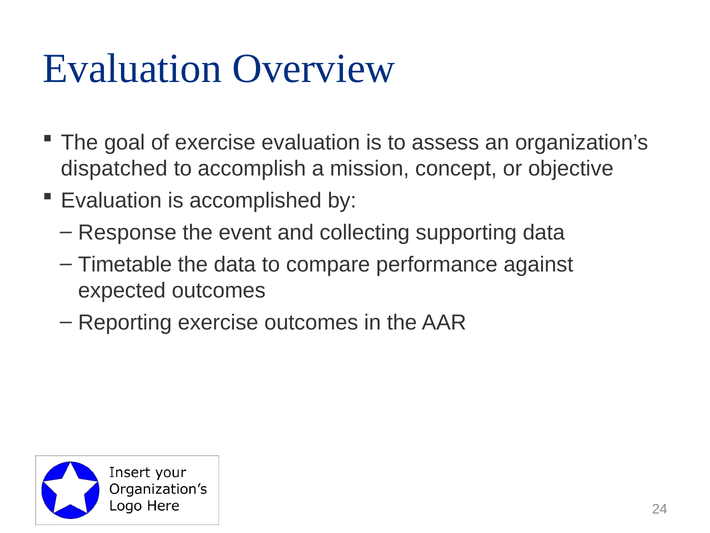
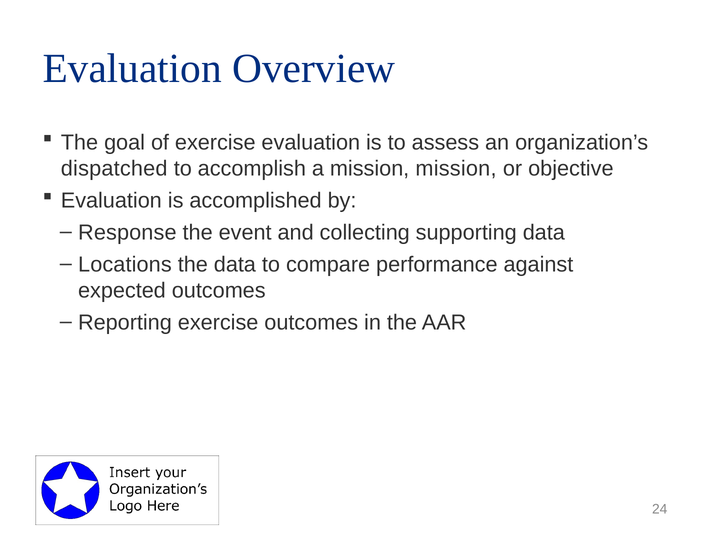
mission concept: concept -> mission
Timetable: Timetable -> Locations
